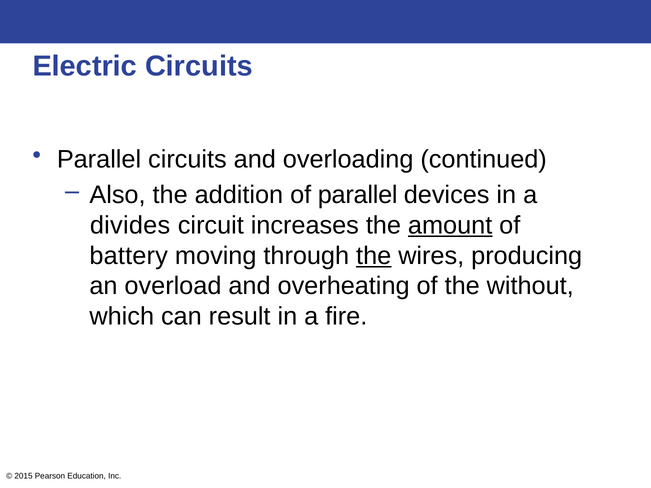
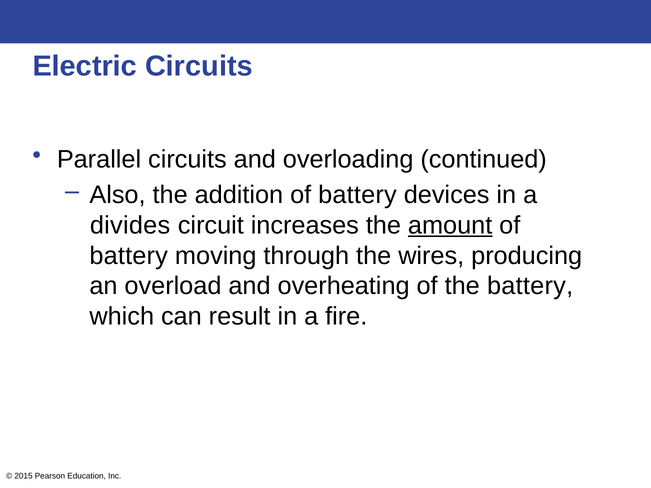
addition of parallel: parallel -> battery
the at (374, 256) underline: present -> none
the without: without -> battery
